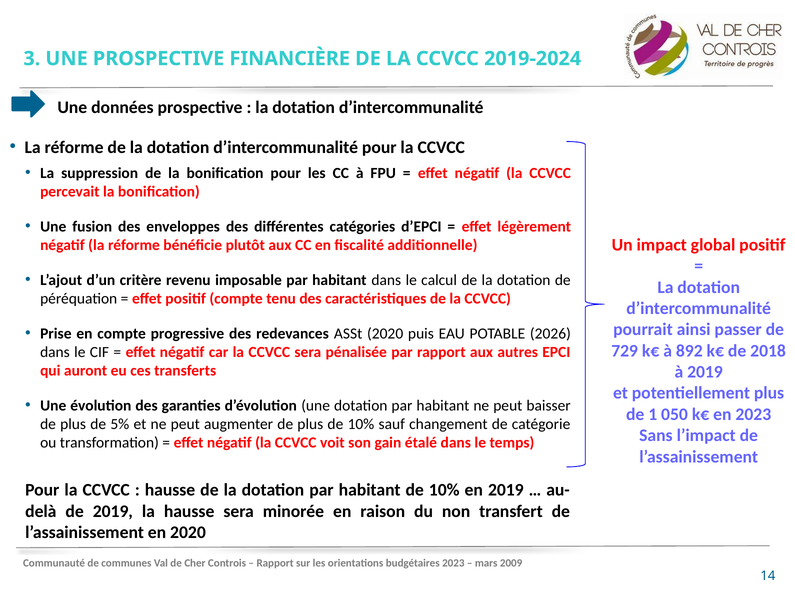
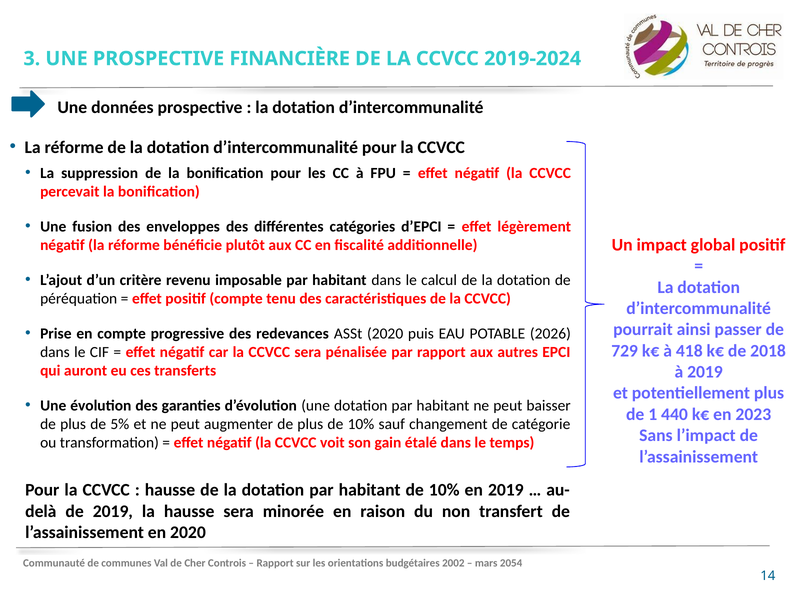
892: 892 -> 418
050: 050 -> 440
2023 at (453, 563): 2023 -> 2002
2009: 2009 -> 2054
